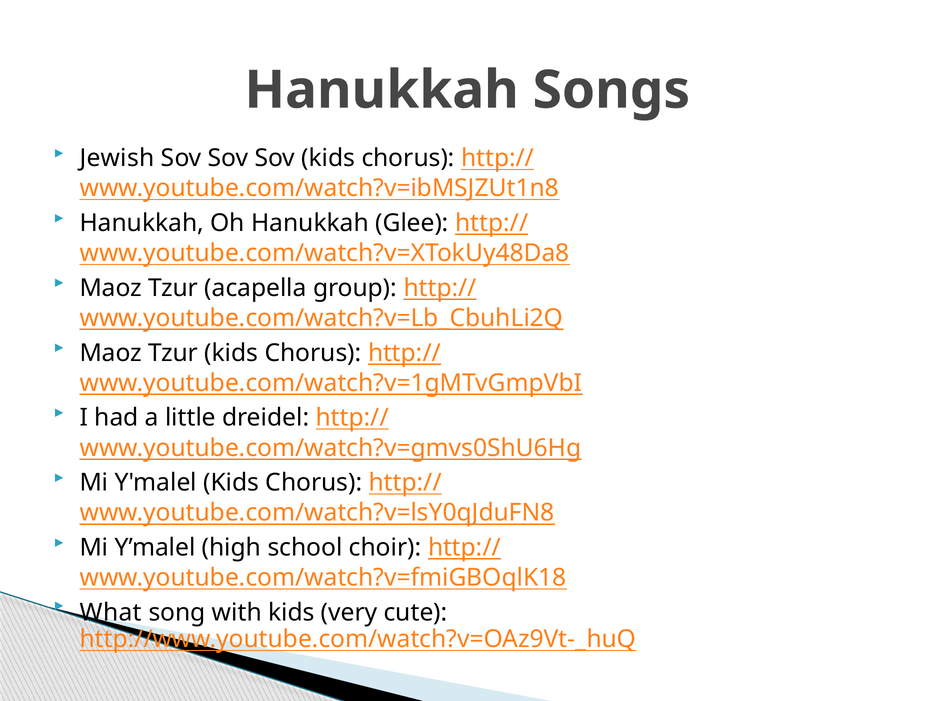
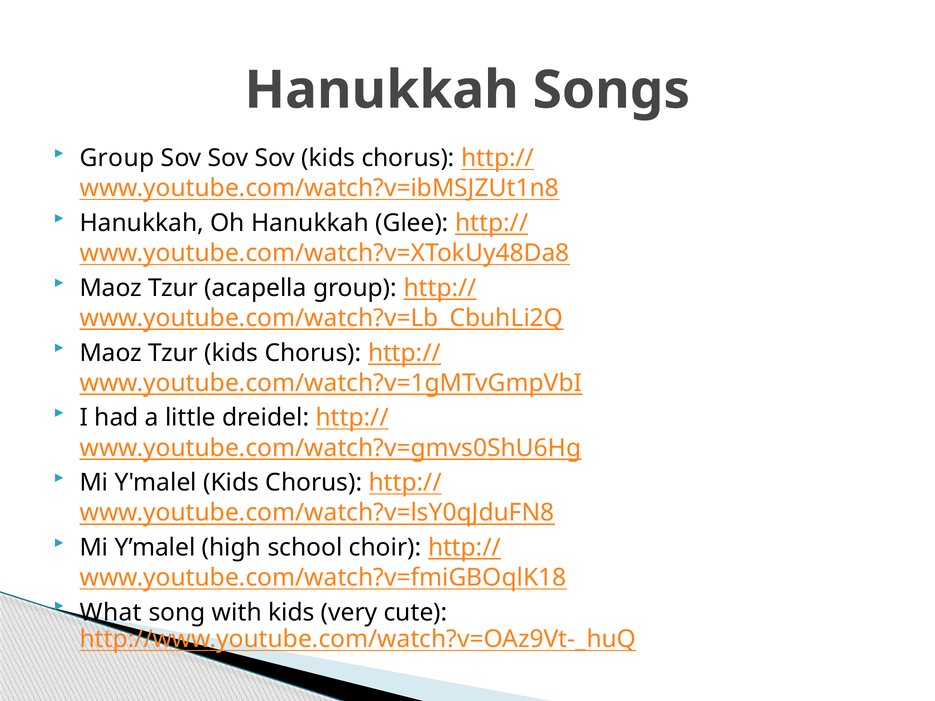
Jewish at (117, 158): Jewish -> Group
